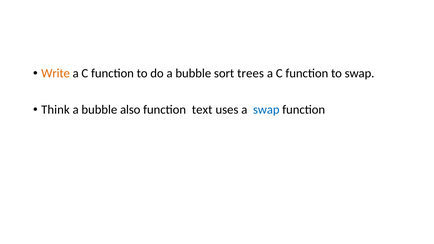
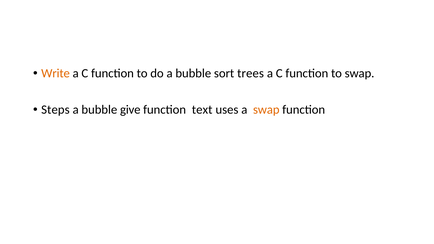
Think: Think -> Steps
also: also -> give
swap at (266, 110) colour: blue -> orange
